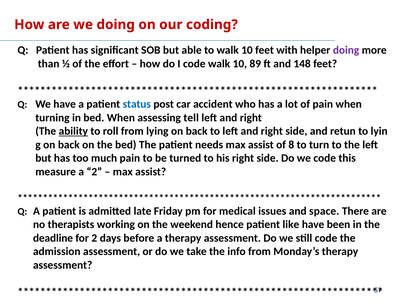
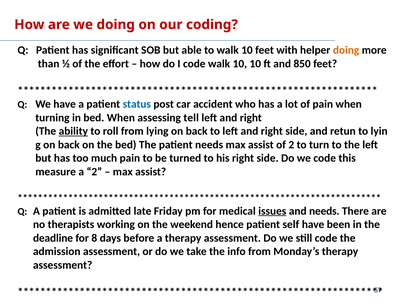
doing at (346, 50) colour: purple -> orange
10 89: 89 -> 10
148: 148 -> 850
of 8: 8 -> 2
issues underline: none -> present
and space: space -> needs
like: like -> self
for 2: 2 -> 8
